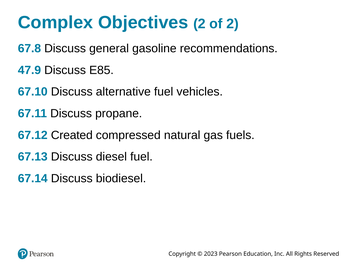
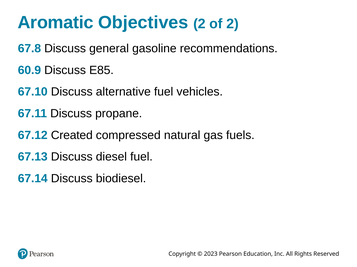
Complex: Complex -> Aromatic
47.9: 47.9 -> 60.9
